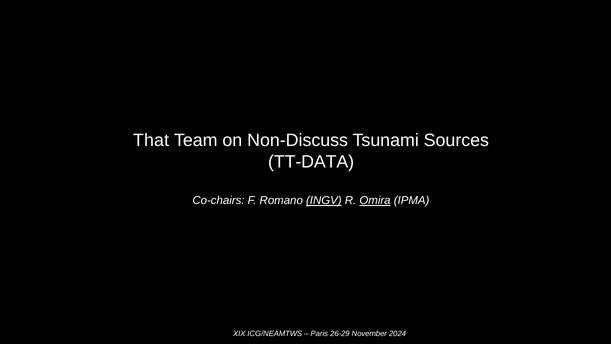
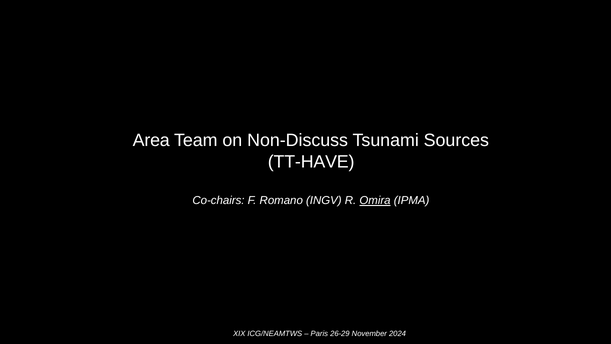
That: That -> Area
TT-DATA: TT-DATA -> TT-HAVE
INGV underline: present -> none
